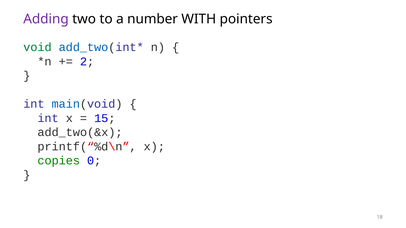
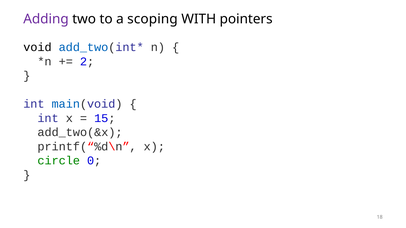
number: number -> scoping
void colour: green -> black
copies: copies -> circle
